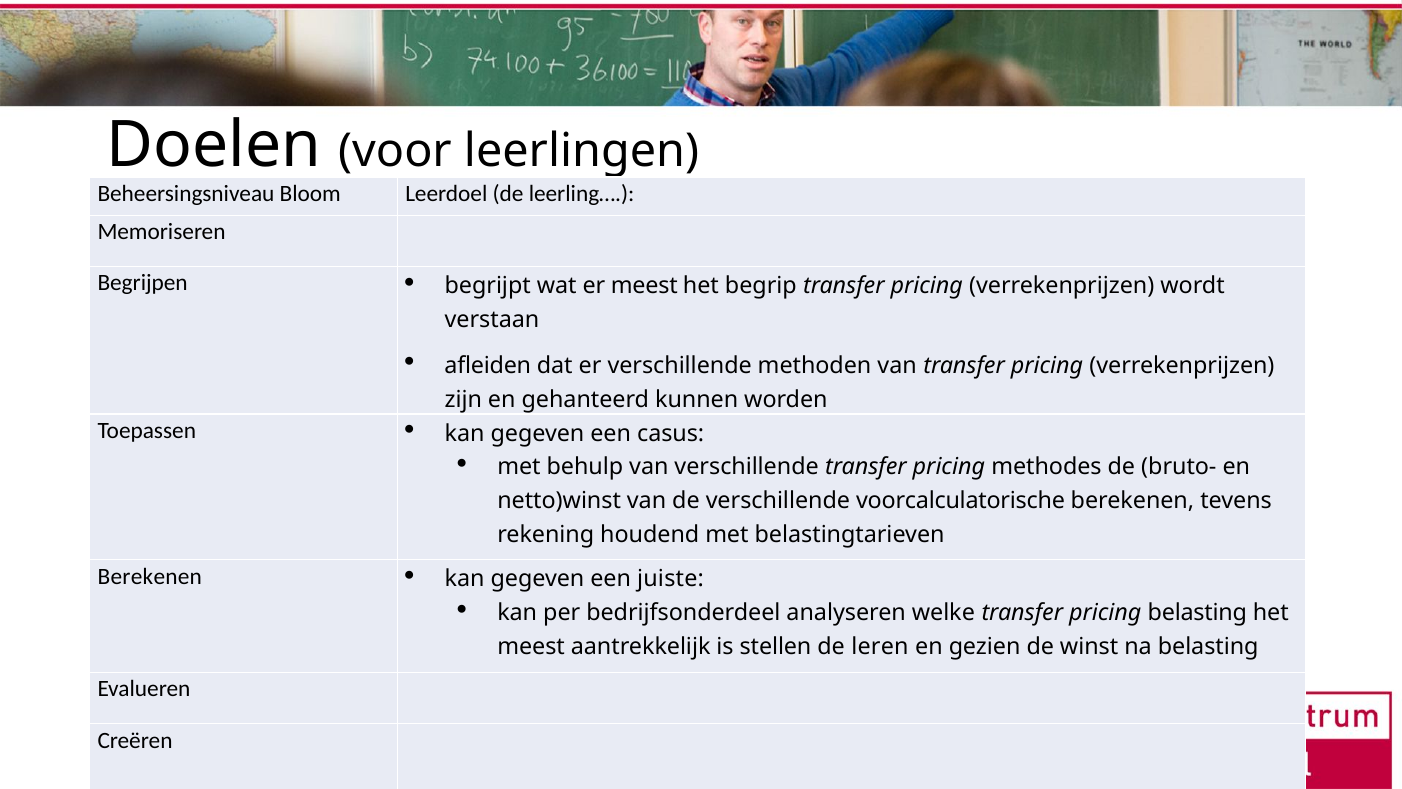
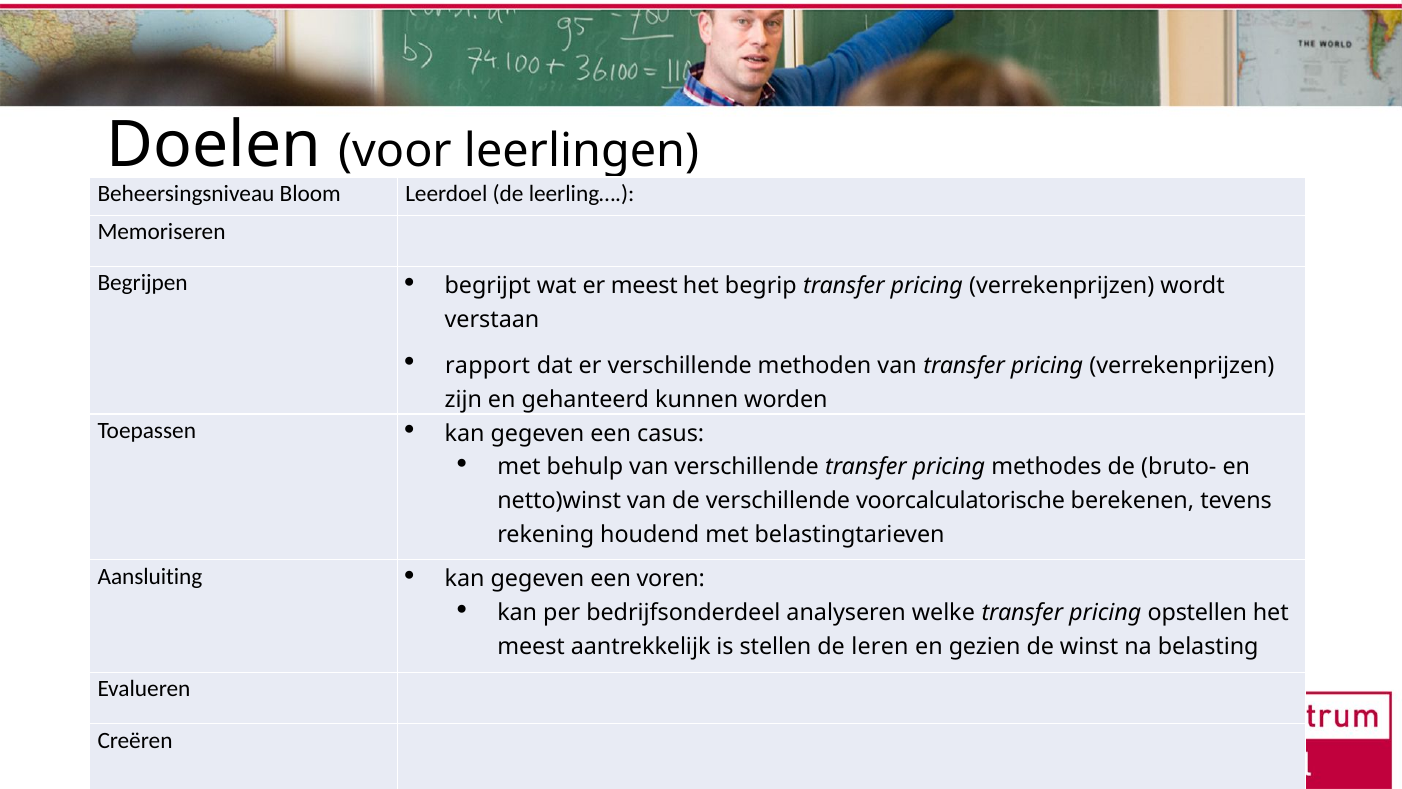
afleiden: afleiden -> rapport
Berekenen at (150, 576): Berekenen -> Aansluiting
juiste: juiste -> voren
pricing belasting: belasting -> opstellen
